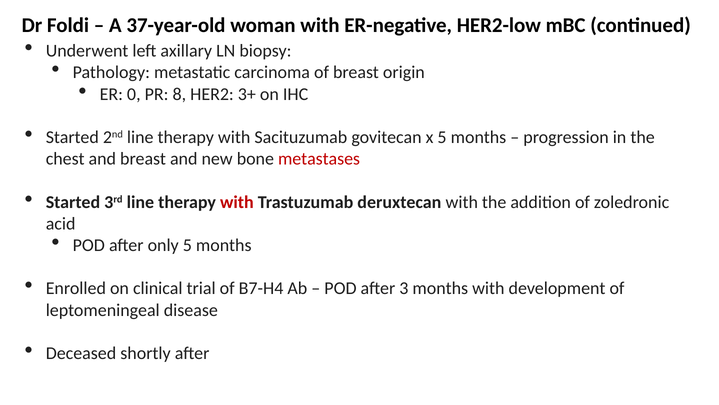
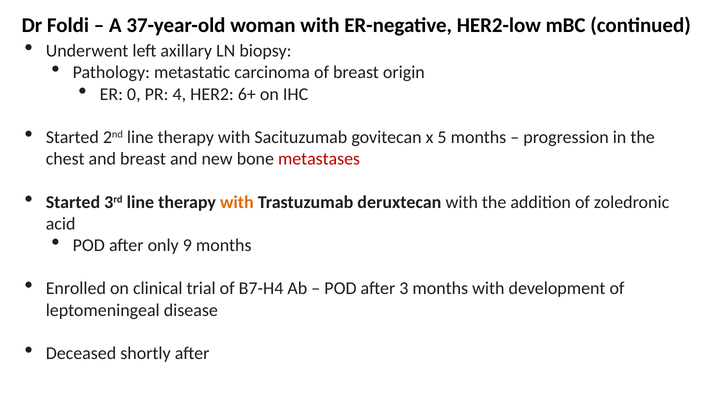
8: 8 -> 4
3+: 3+ -> 6+
with at (237, 202) colour: red -> orange
only 5: 5 -> 9
